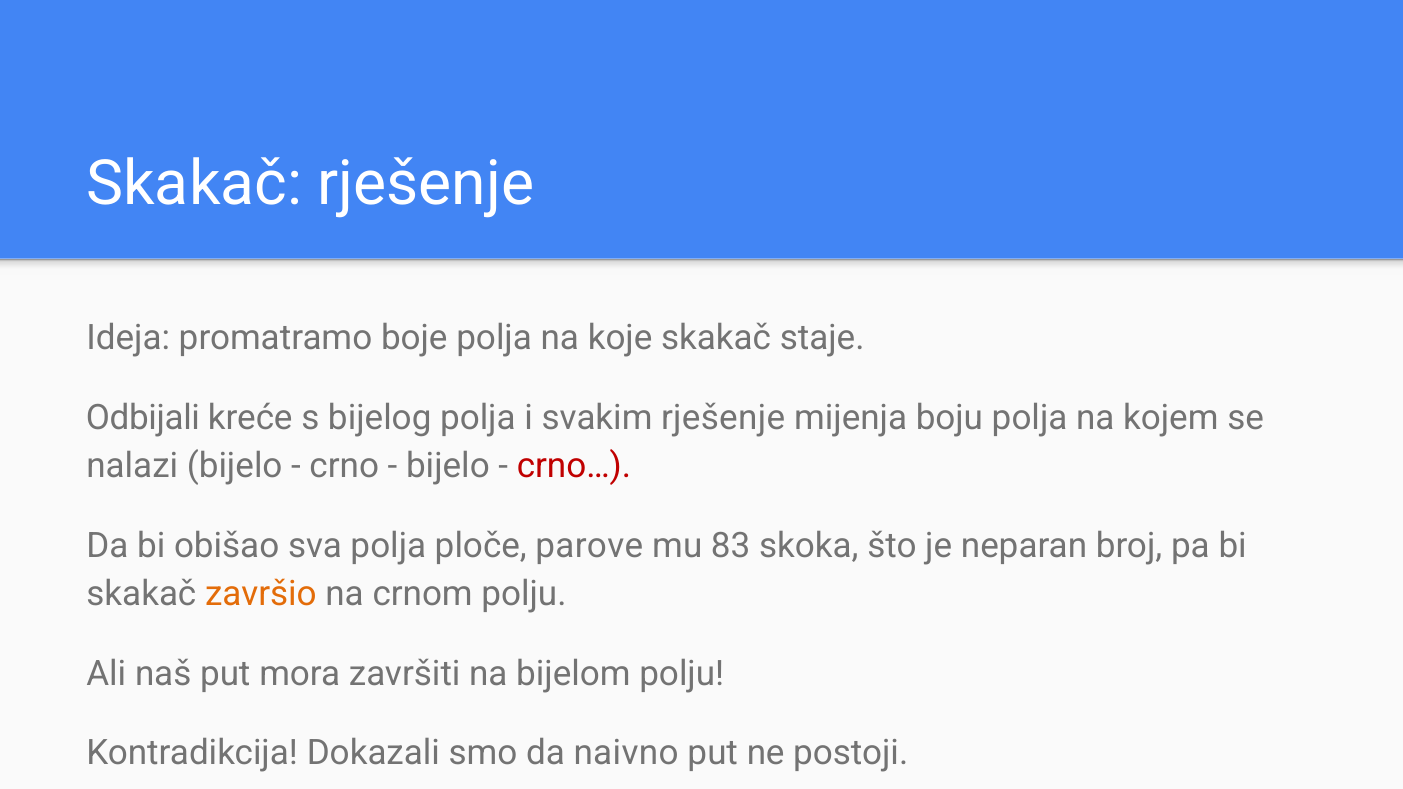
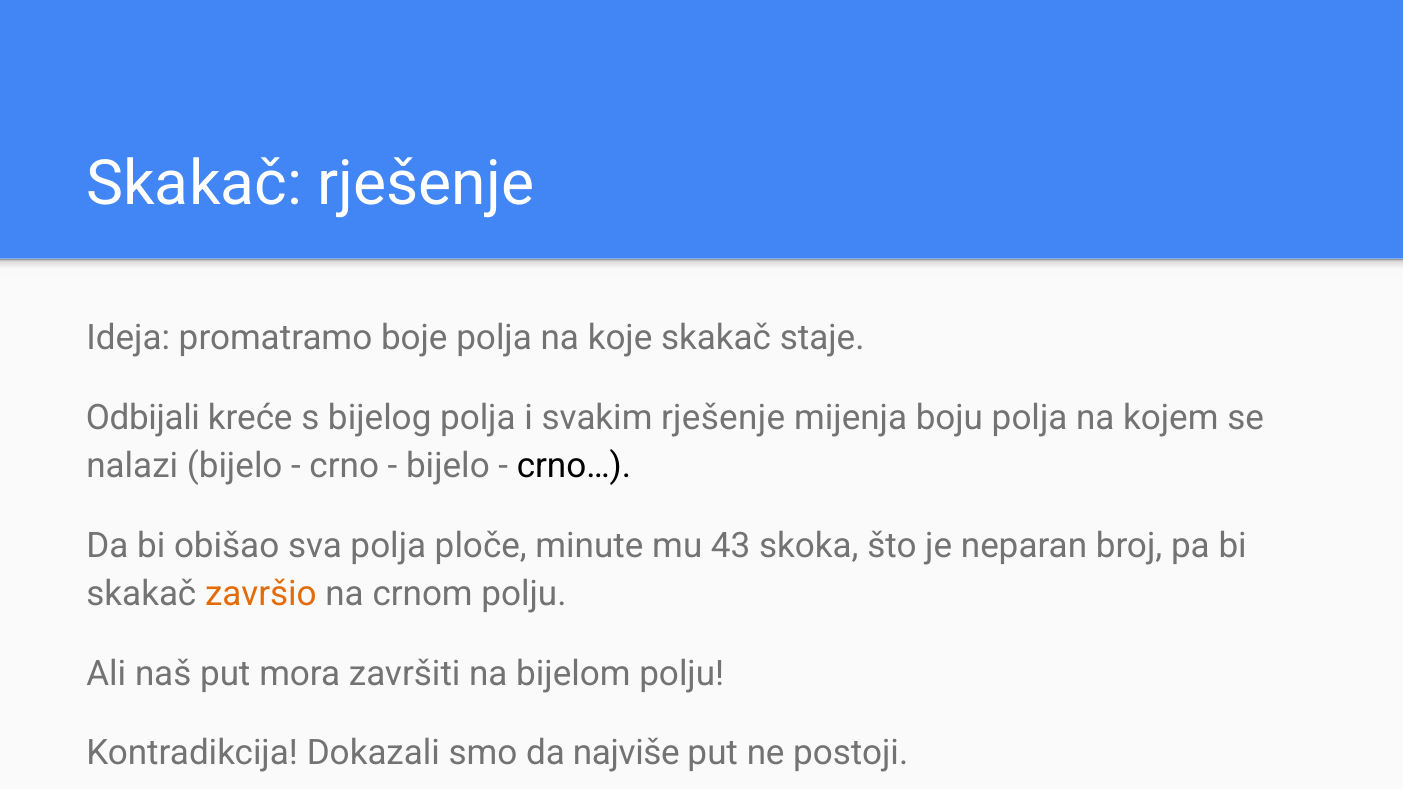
crno… colour: red -> black
parove: parove -> minute
83: 83 -> 43
naivno: naivno -> najviše
